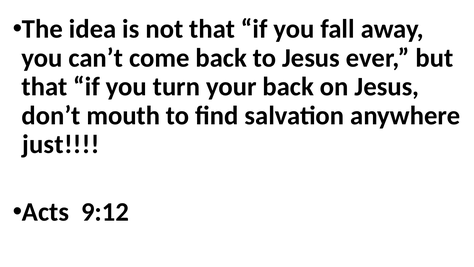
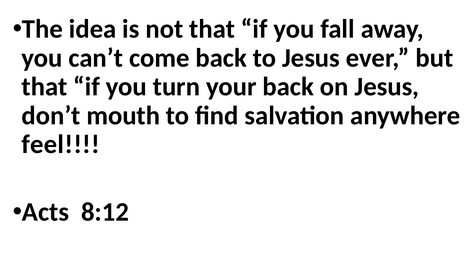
just: just -> feel
9:12: 9:12 -> 8:12
